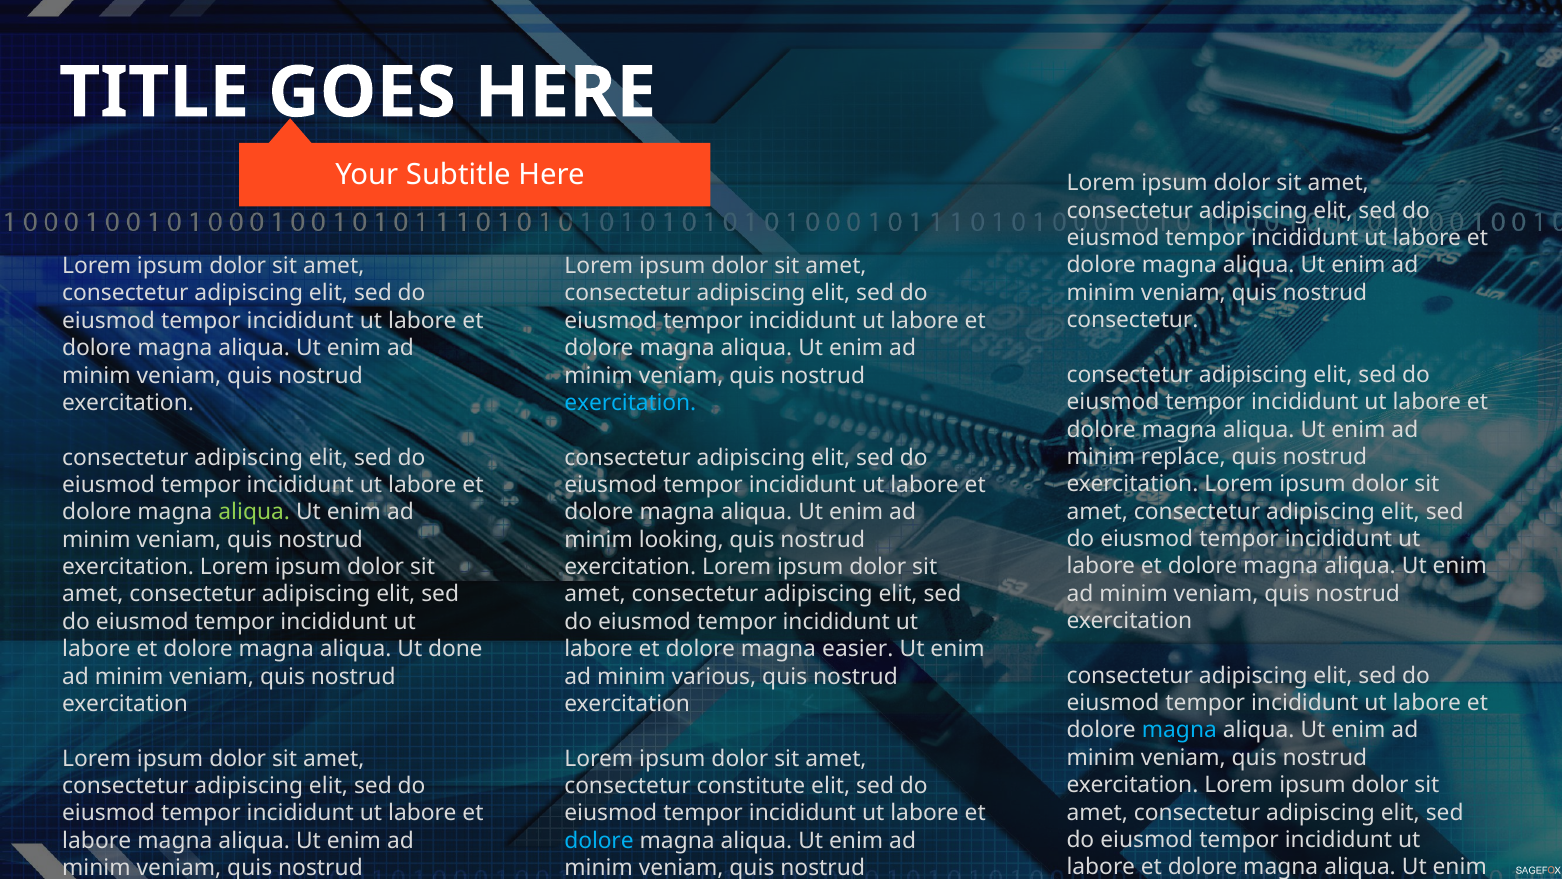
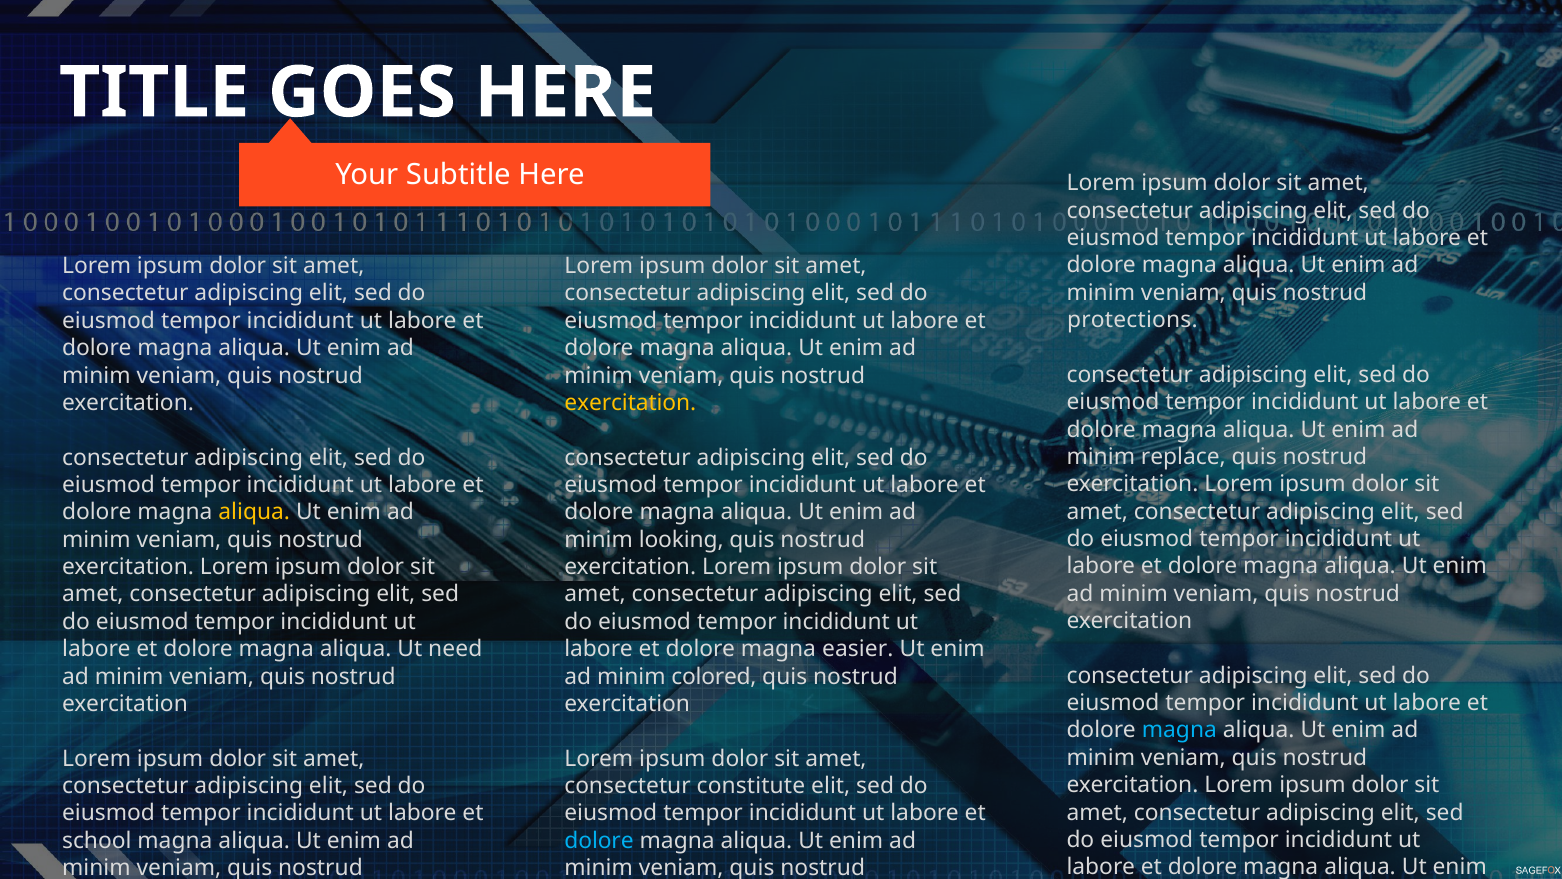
consectetur at (1133, 320): consectetur -> protections
exercitation at (630, 403) colour: light blue -> yellow
aliqua at (254, 512) colour: light green -> yellow
done: done -> need
various: various -> colored
labore at (97, 840): labore -> school
